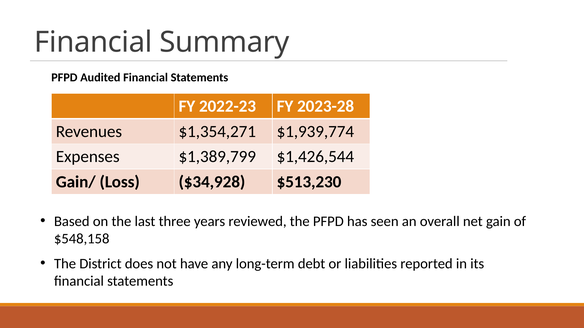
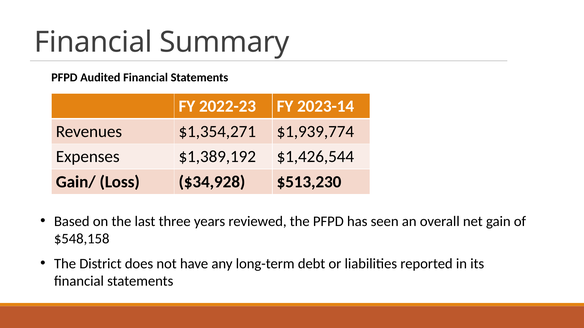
2023-28: 2023-28 -> 2023-14
$1,389,799: $1,389,799 -> $1,389,192
